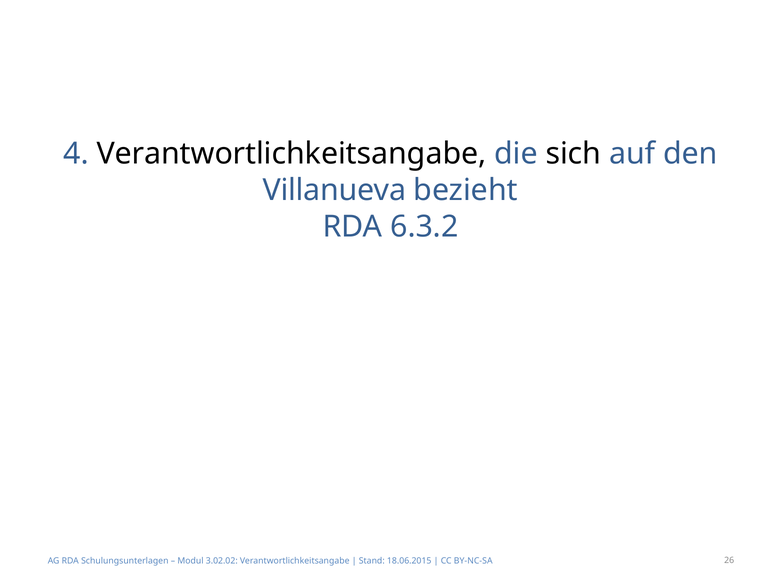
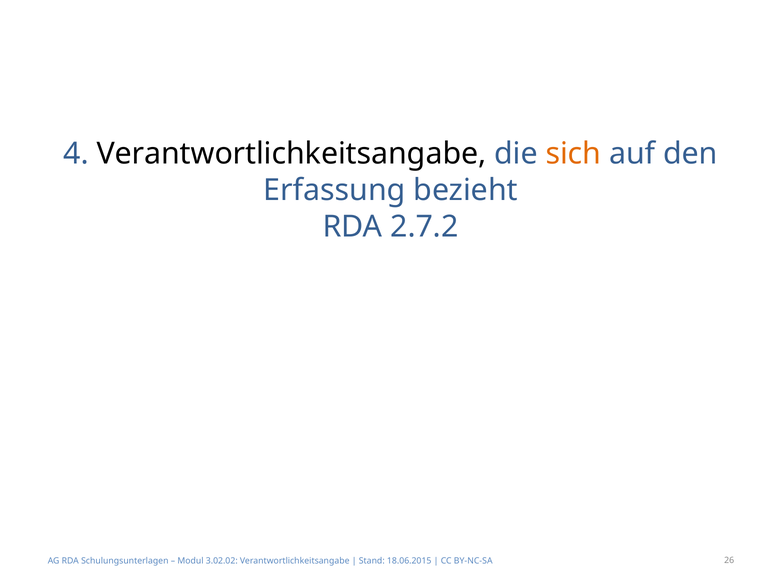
sich colour: black -> orange
Villanueva: Villanueva -> Erfassung
6.3.2: 6.3.2 -> 2.7.2
